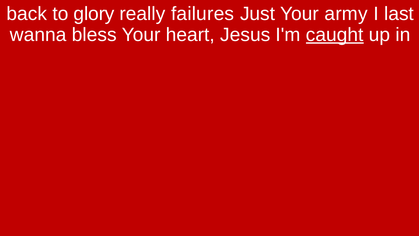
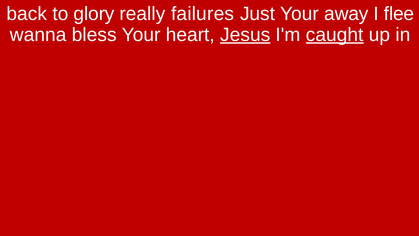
army: army -> away
last: last -> flee
Jesus underline: none -> present
